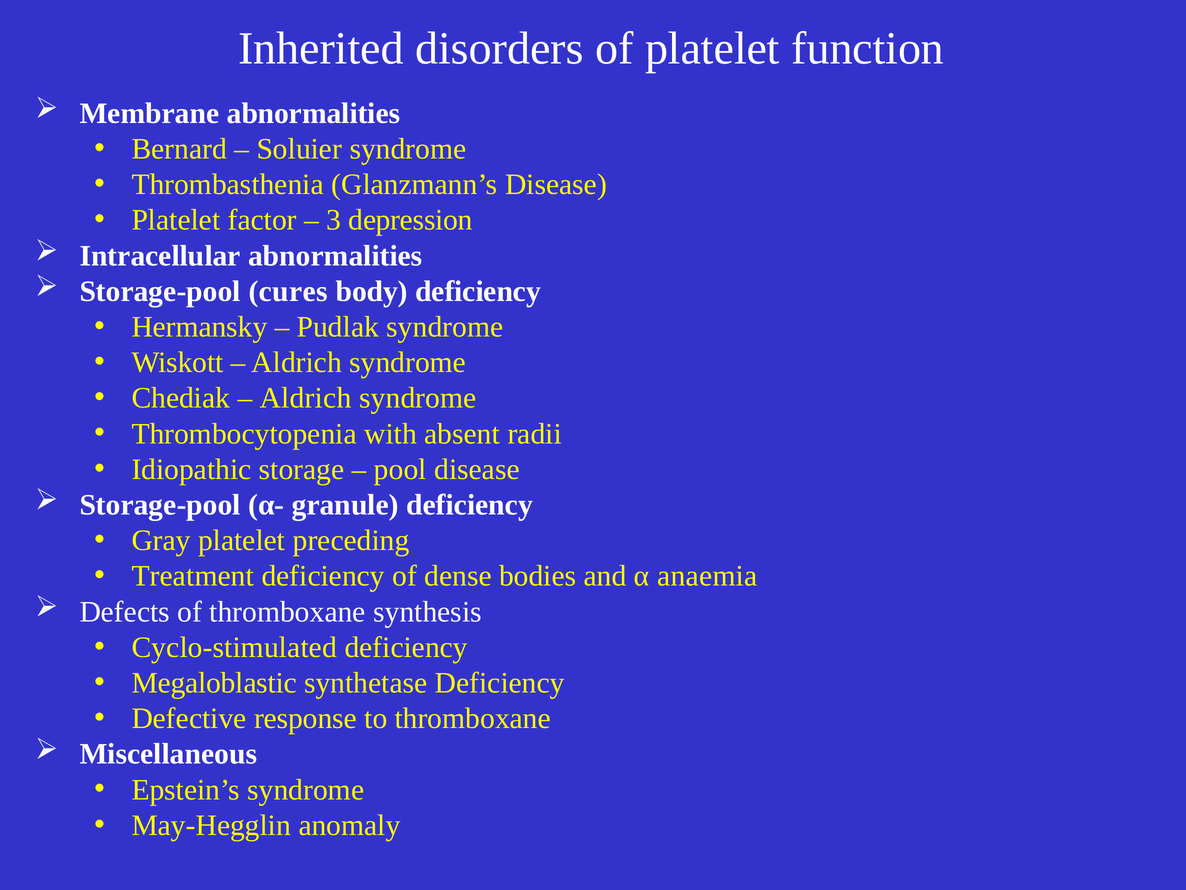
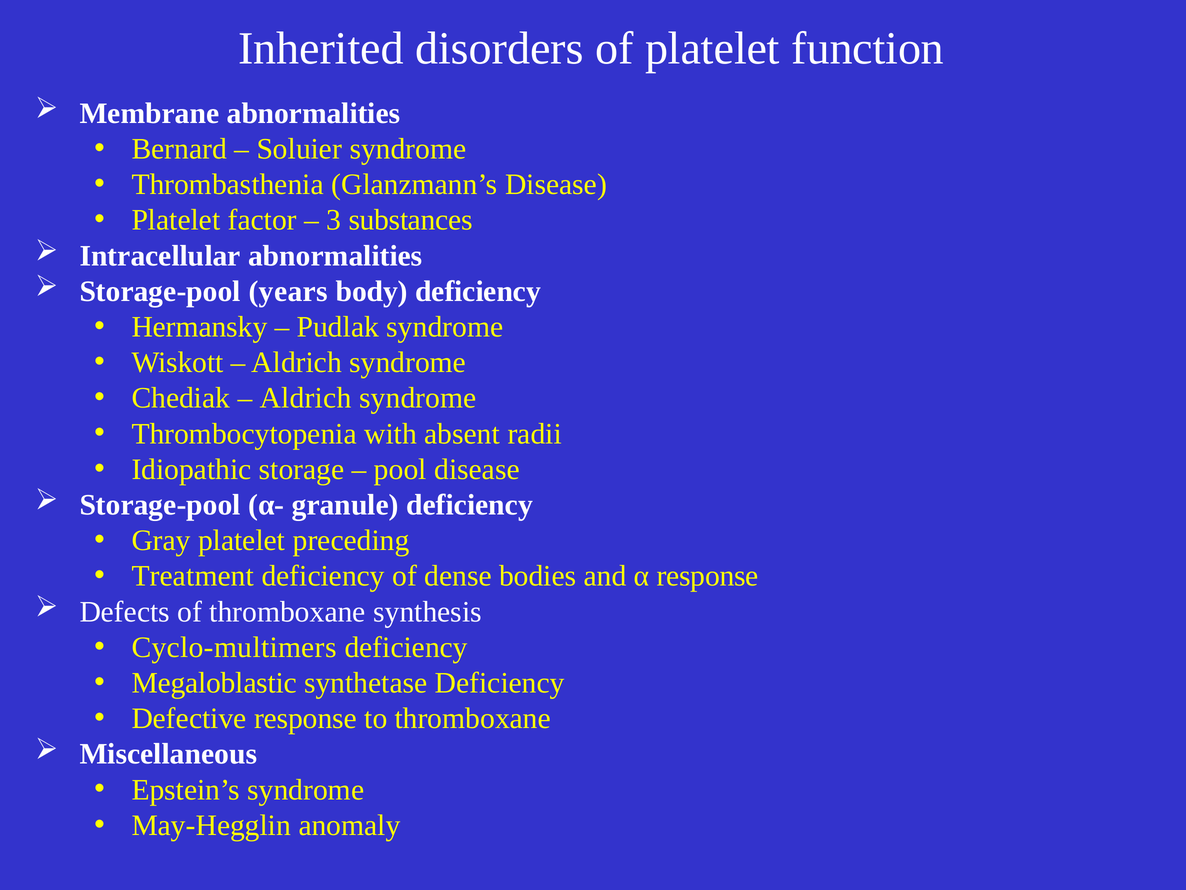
depression: depression -> substances
cures: cures -> years
α anaemia: anaemia -> response
Cyclo-stimulated: Cyclo-stimulated -> Cyclo-multimers
